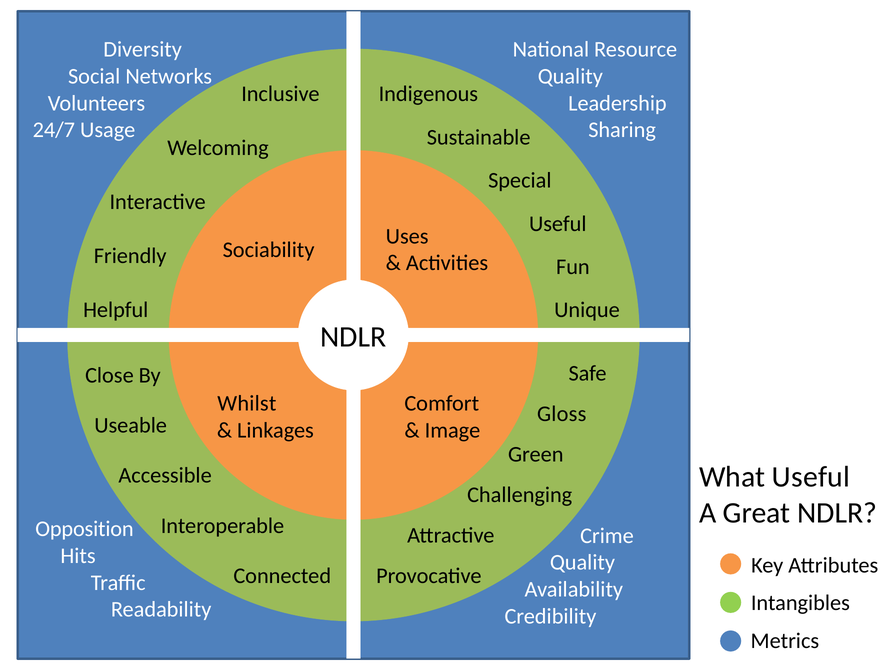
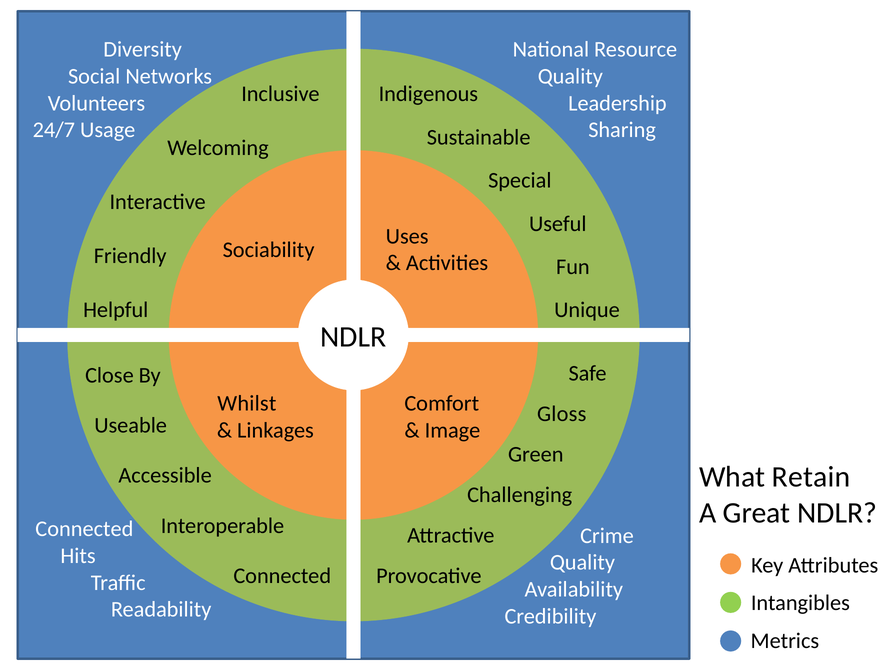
What Useful: Useful -> Retain
Opposition at (84, 529): Opposition -> Connected
